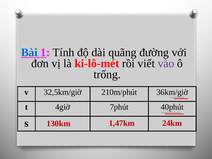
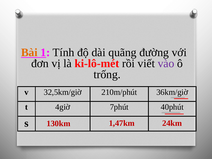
Bài colour: blue -> orange
